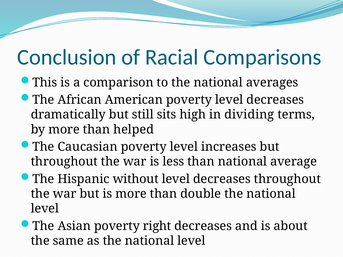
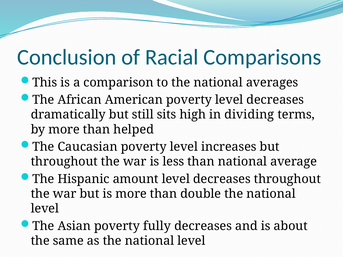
without: without -> amount
right: right -> fully
